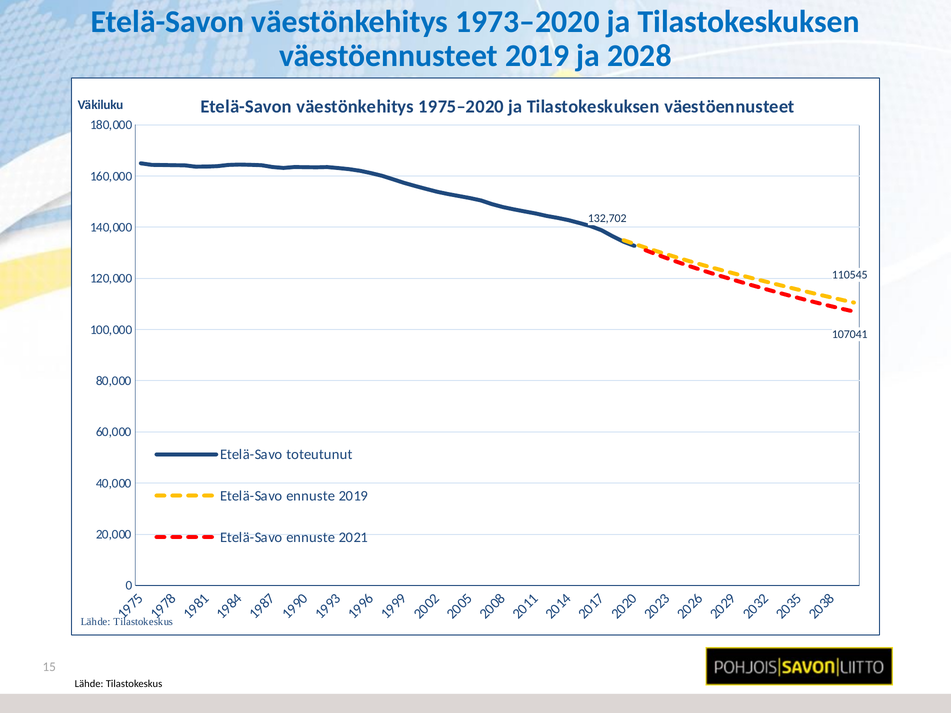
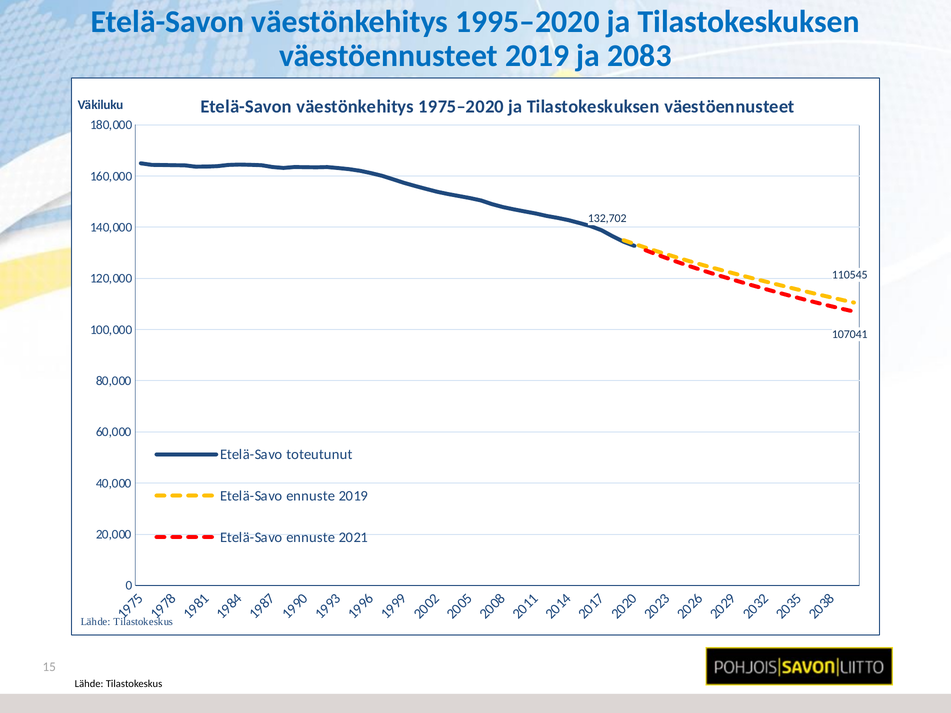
1973–2020: 1973–2020 -> 1995–2020
2028: 2028 -> 2083
